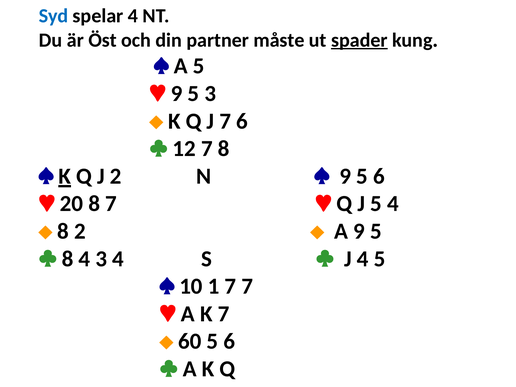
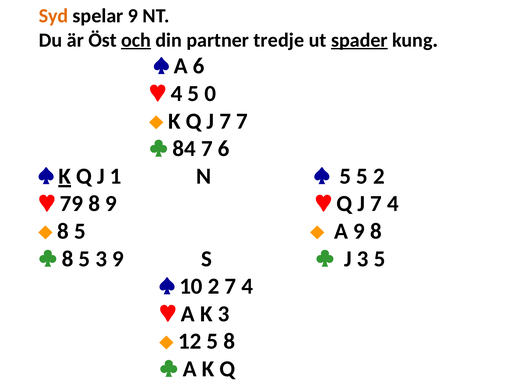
Syd colour: blue -> orange
spelar 4: 4 -> 9
och underline: none -> present
måste: måste -> tredje
A 5: 5 -> 6
9 at (177, 94): 9 -> 4
5 3: 3 -> 0
7 6: 6 -> 7
12: 12 -> 84
7 8: 8 -> 6
J 2: 2 -> 1
9 at (345, 176): 9 -> 5
6 at (379, 176): 6 -> 2
20: 20 -> 79
8 7: 7 -> 9
5 at (376, 204): 5 -> 7
2 at (80, 231): 2 -> 5
A 9 5: 5 -> 8
4 at (84, 259): 4 -> 5
3 4: 4 -> 9
J 4: 4 -> 3
10 1: 1 -> 2
7 at (247, 286): 7 -> 4
K 7: 7 -> 3
60: 60 -> 12
6 at (229, 341): 6 -> 8
